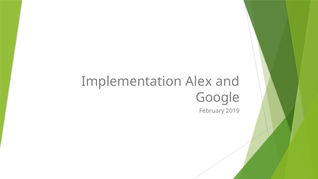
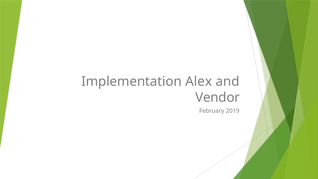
Google: Google -> Vendor
